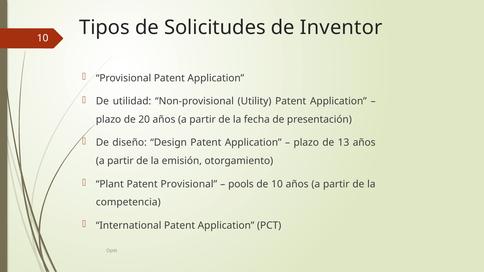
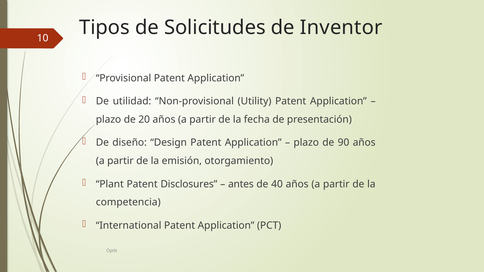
13: 13 -> 90
Patent Provisional: Provisional -> Disclosures
pools: pools -> antes
de 10: 10 -> 40
